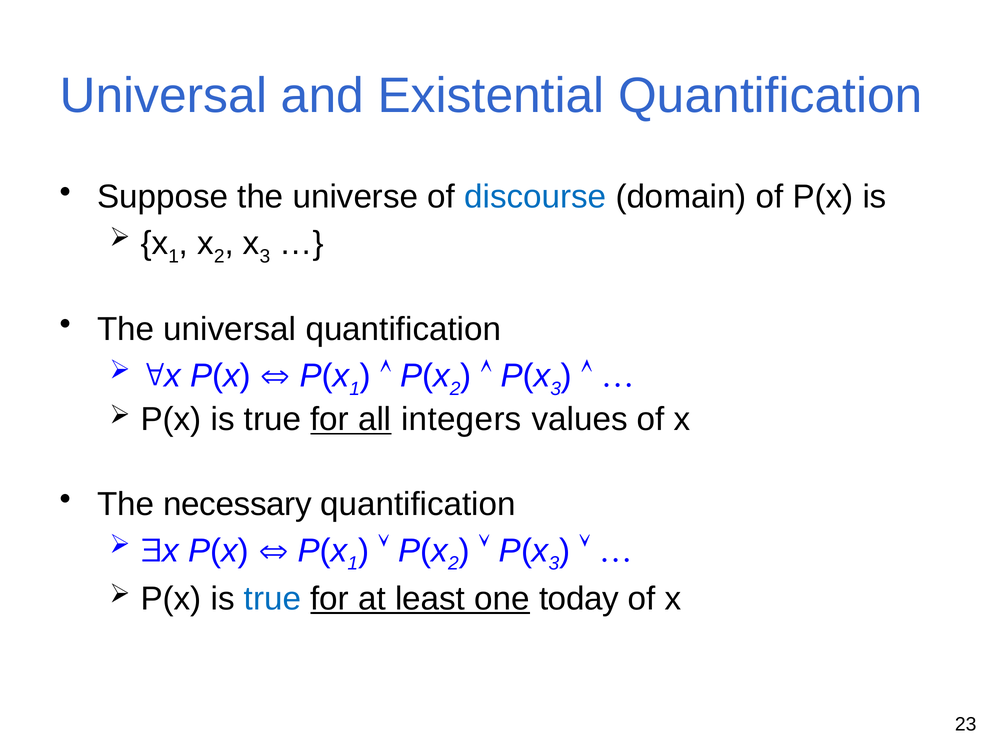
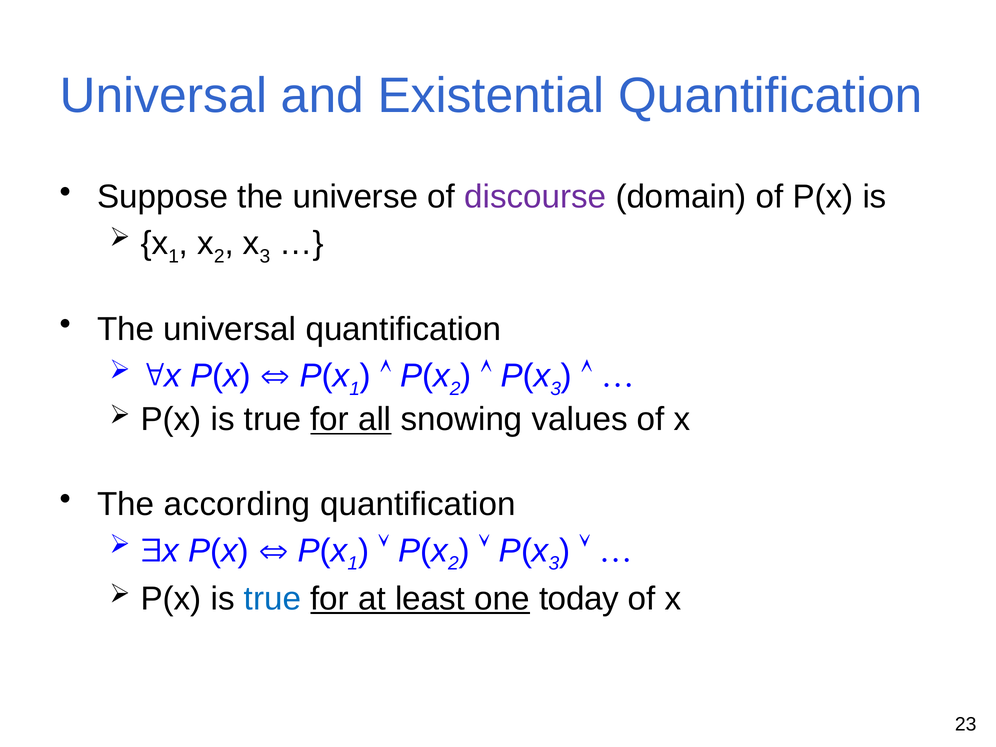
discourse colour: blue -> purple
integers: integers -> snowing
necessary: necessary -> according
